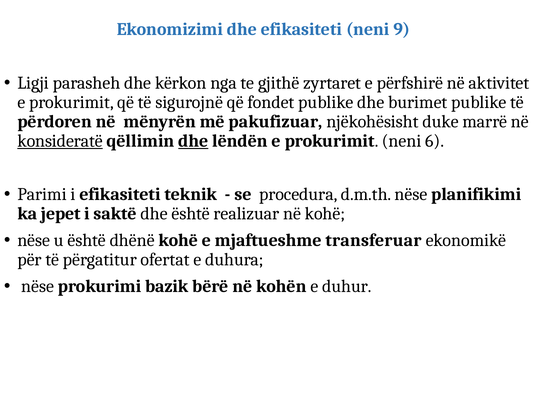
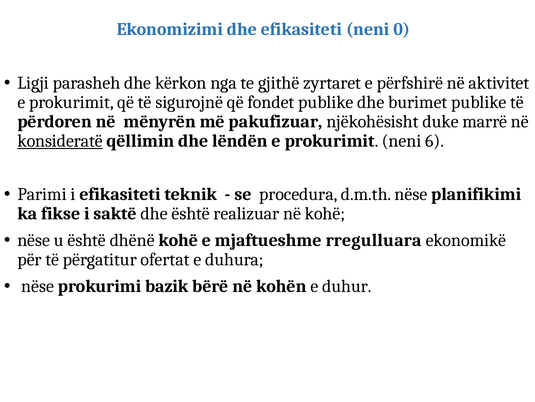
9: 9 -> 0
dhe at (193, 141) underline: present -> none
jepet: jepet -> fikse
transferuar: transferuar -> rregulluara
